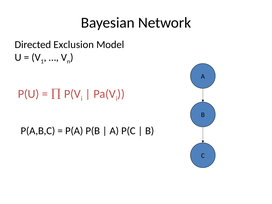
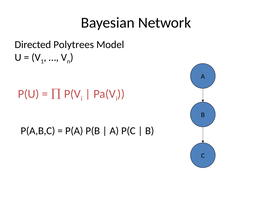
Exclusion: Exclusion -> Polytrees
